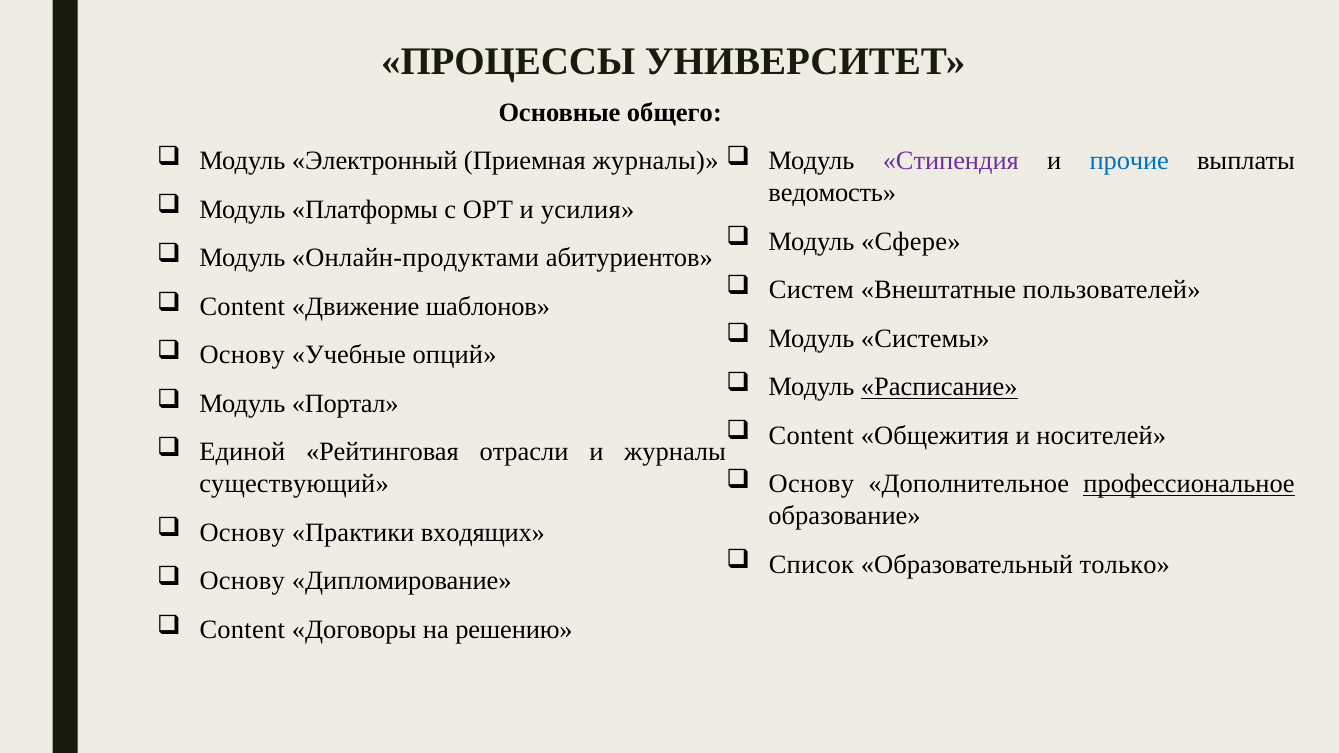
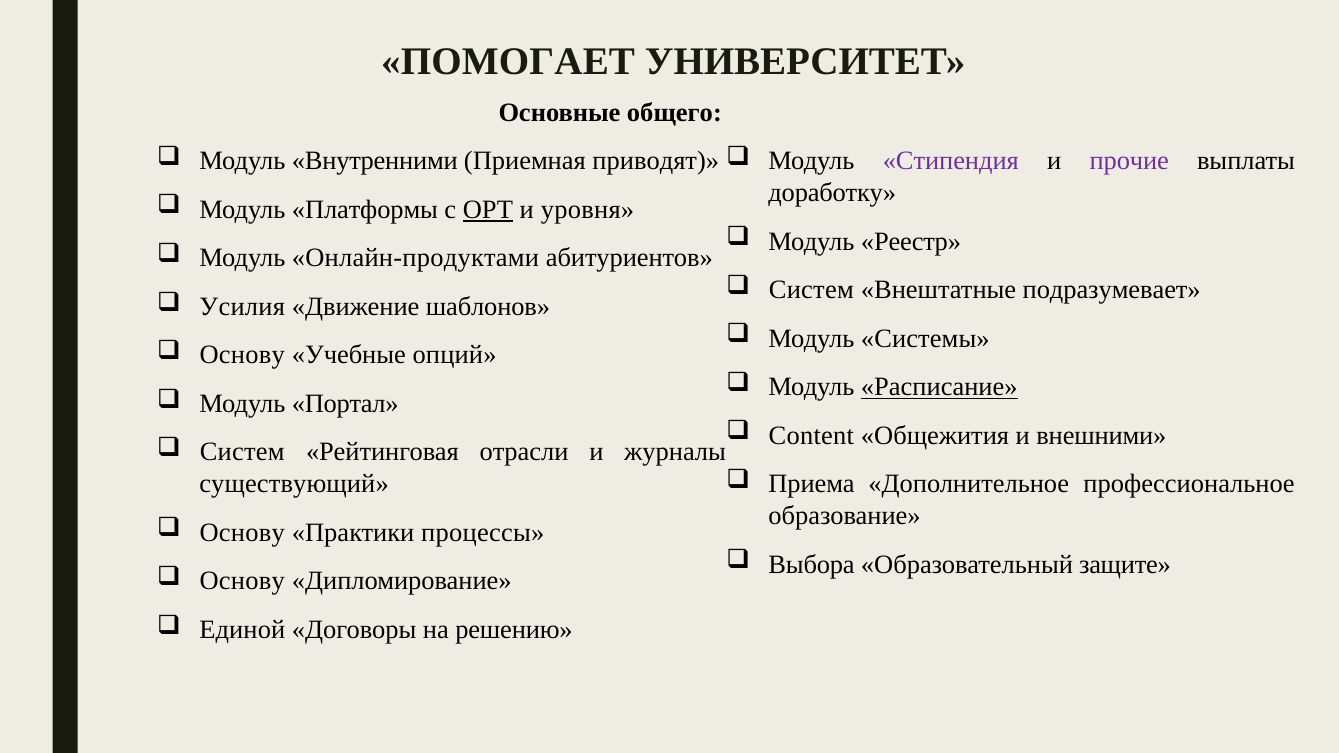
ПРОЦЕССЫ: ПРОЦЕССЫ -> ПОМОГАЕТ
Электронный: Электронный -> Внутренними
Приемная журналы: журналы -> приводят
прочие colour: blue -> purple
ведомость: ведомость -> доработку
ОРТ underline: none -> present
усилия: усилия -> уровня
Сфере: Сфере -> Реестр
пользователей: пользователей -> подразумевает
Content at (242, 307): Content -> Усилия
носителей: носителей -> внешними
Единой at (242, 452): Единой -> Систем
Основу at (811, 484): Основу -> Приема
профессиональное underline: present -> none
входящих: входящих -> процессы
Список: Список -> Выбора
только: только -> защите
Content at (242, 630): Content -> Единой
